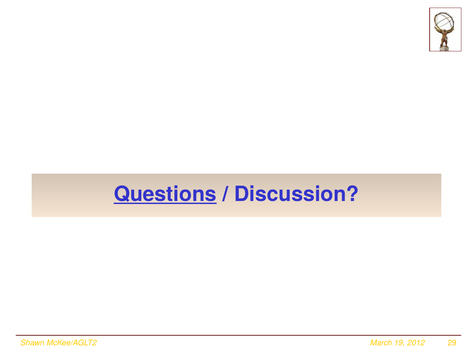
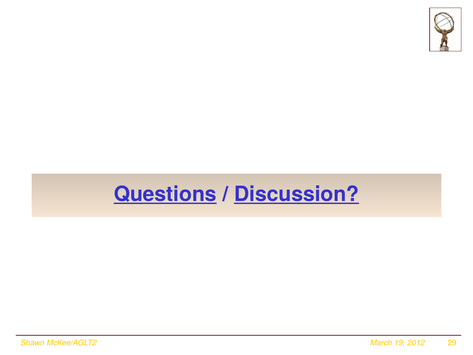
Discussion underline: none -> present
